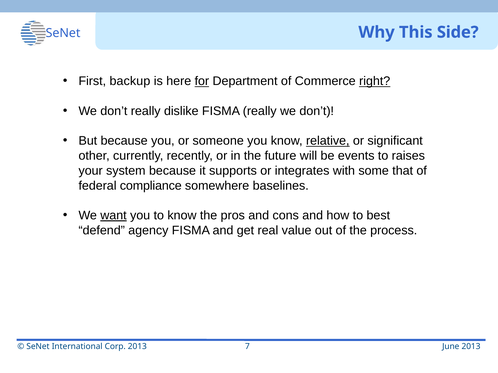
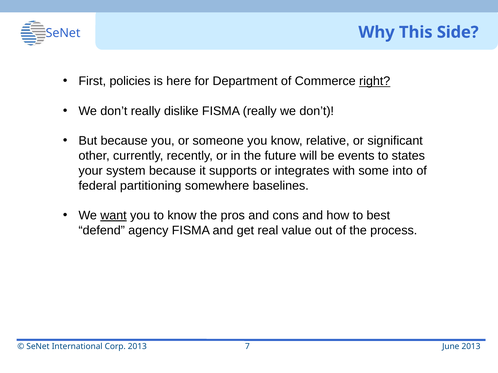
backup: backup -> policies
for underline: present -> none
relative underline: present -> none
raises: raises -> states
that: that -> into
compliance: compliance -> partitioning
